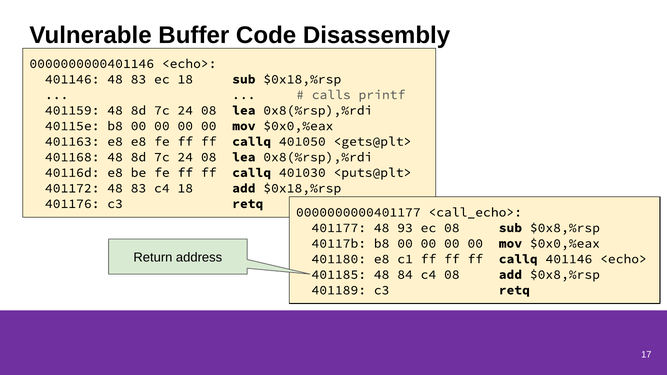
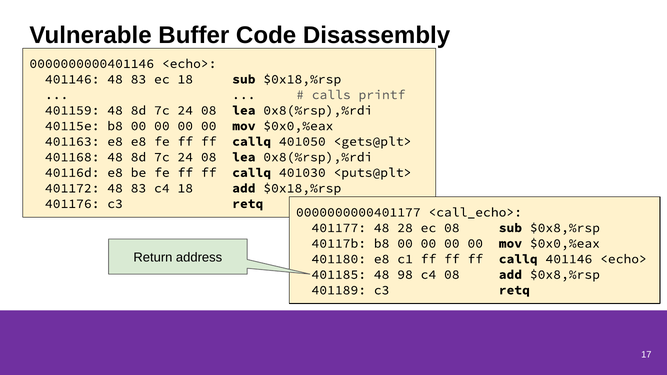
93: 93 -> 28
84: 84 -> 98
